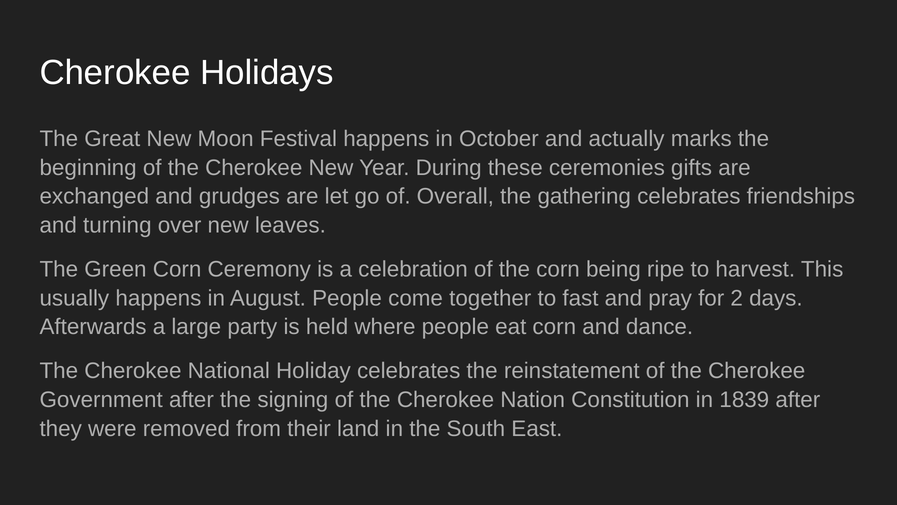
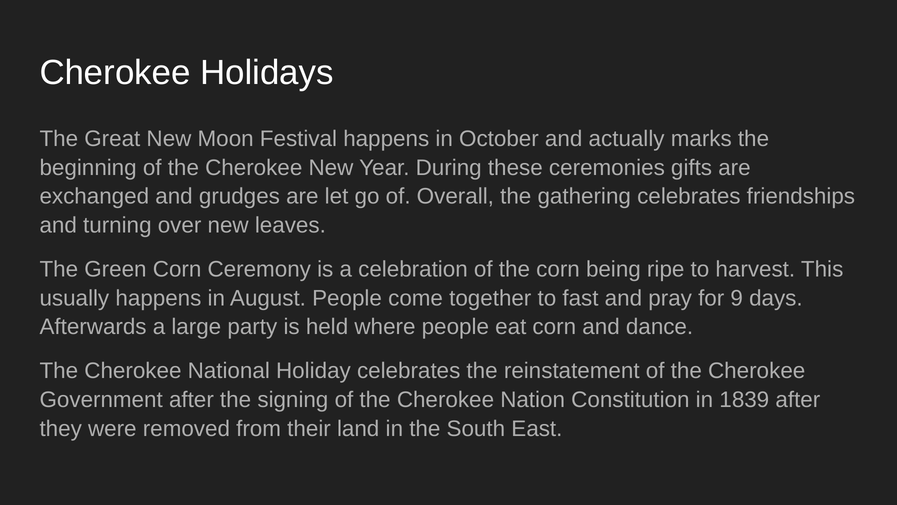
2: 2 -> 9
